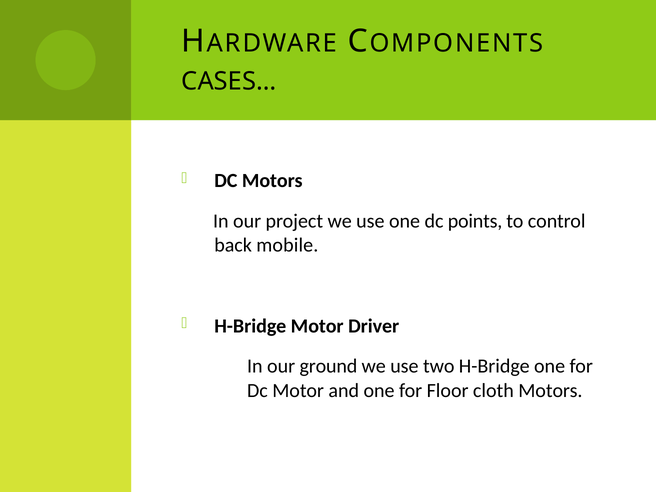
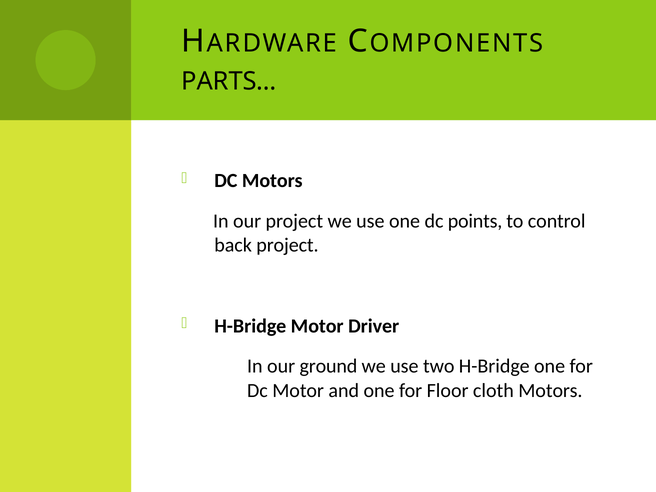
CASES…: CASES… -> PARTS…
back mobile: mobile -> project
